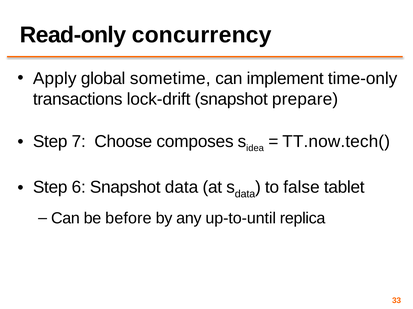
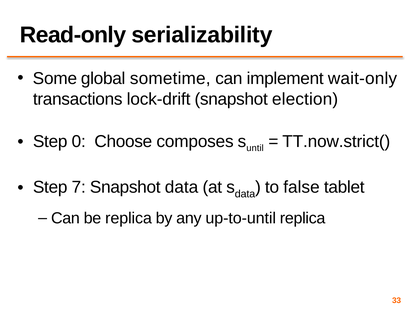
concurrency: concurrency -> serializability
Apply: Apply -> Some
time-only: time-only -> wait-only
prepare: prepare -> election
7: 7 -> 0
idea: idea -> until
TT.now.tech(: TT.now.tech( -> TT.now.strict(
6: 6 -> 7
be before: before -> replica
